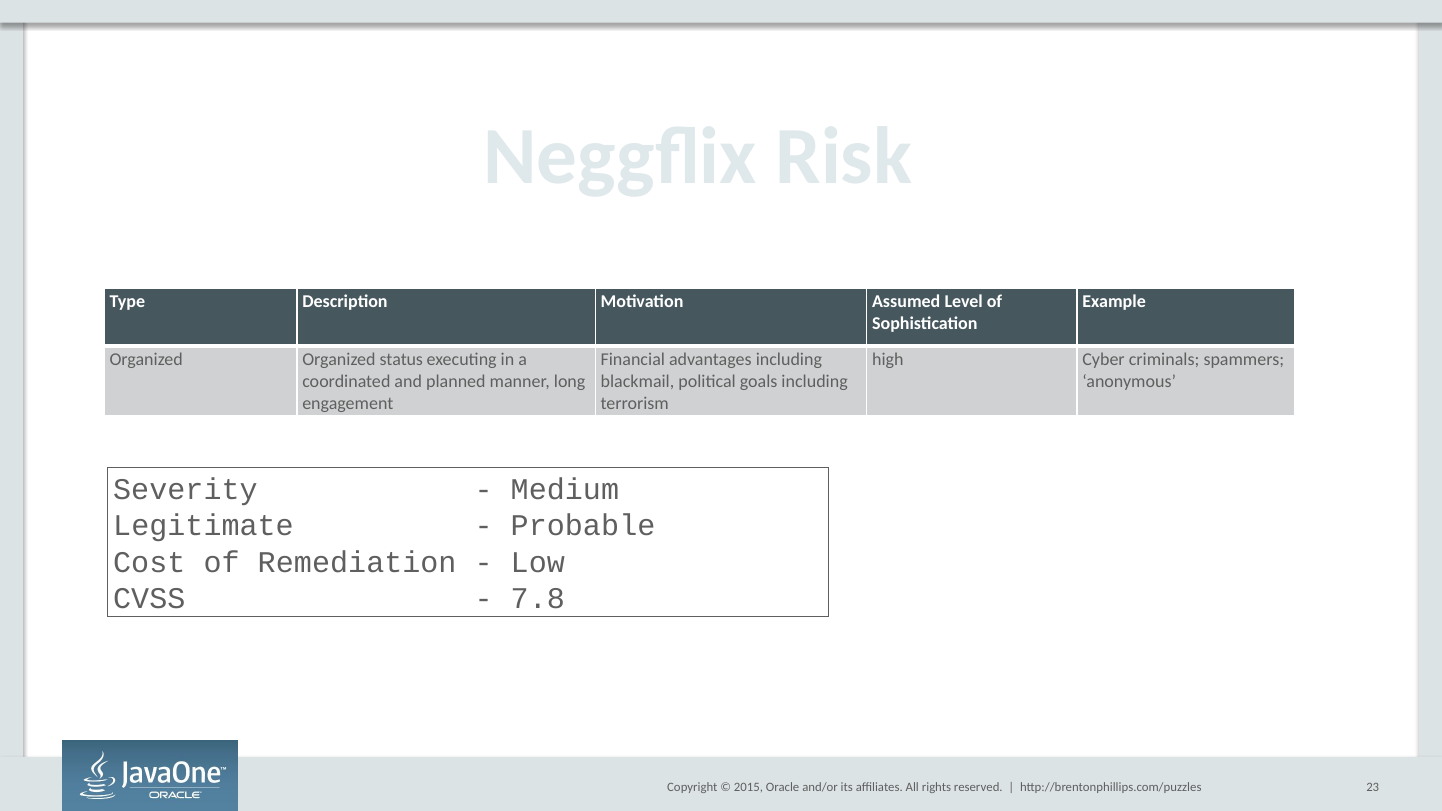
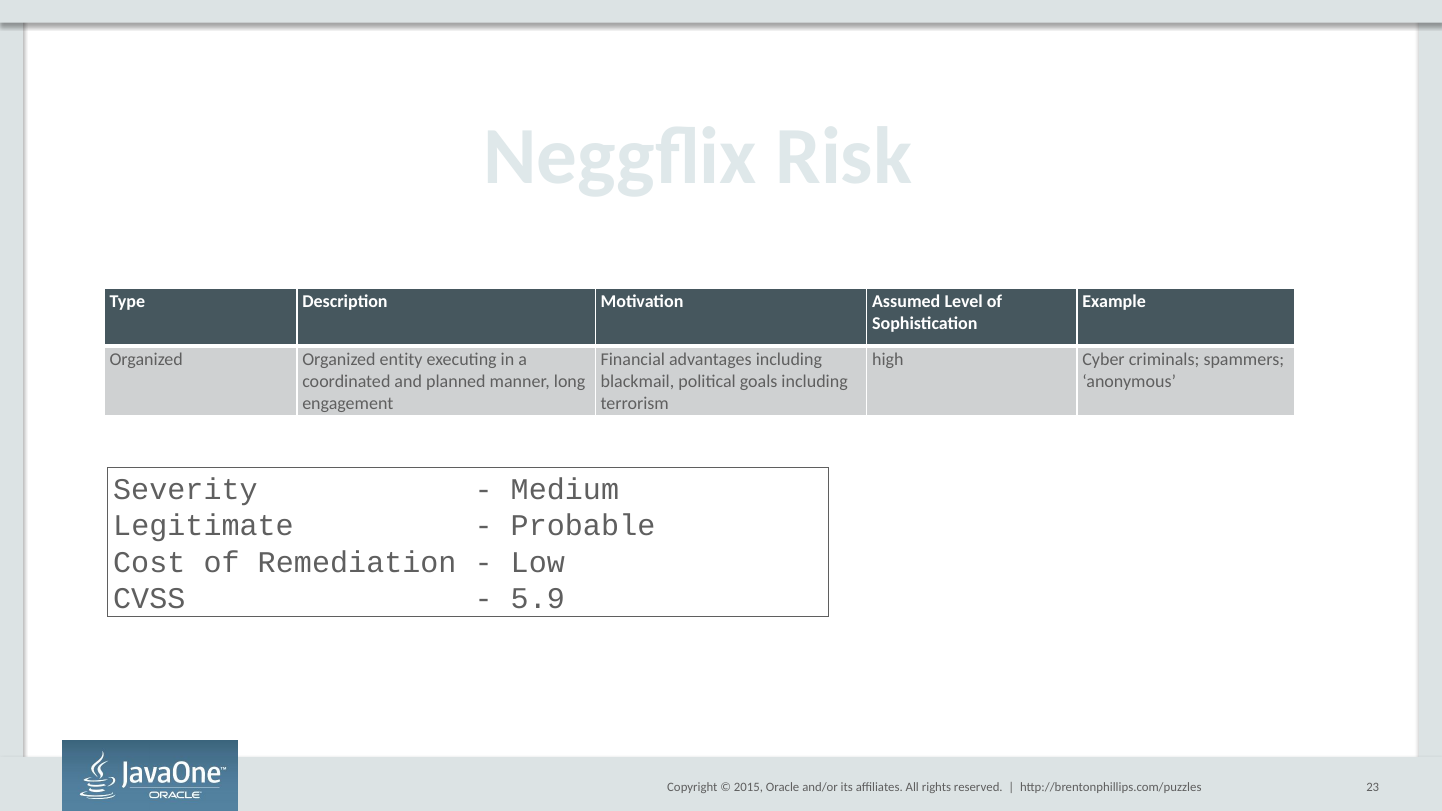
status: status -> entity
7.8: 7.8 -> 5.9
